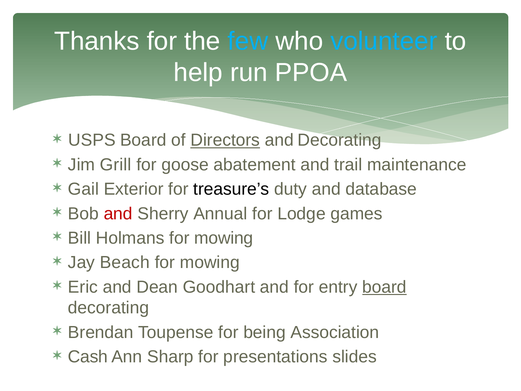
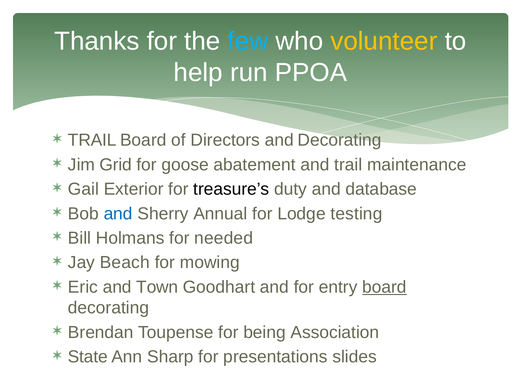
volunteer colour: light blue -> yellow
USPS at (92, 140): USPS -> TRAIL
Directors underline: present -> none
Grill: Grill -> Grid
and at (118, 213) colour: red -> blue
games: games -> testing
Holmans for mowing: mowing -> needed
Dean: Dean -> Town
Cash: Cash -> State
